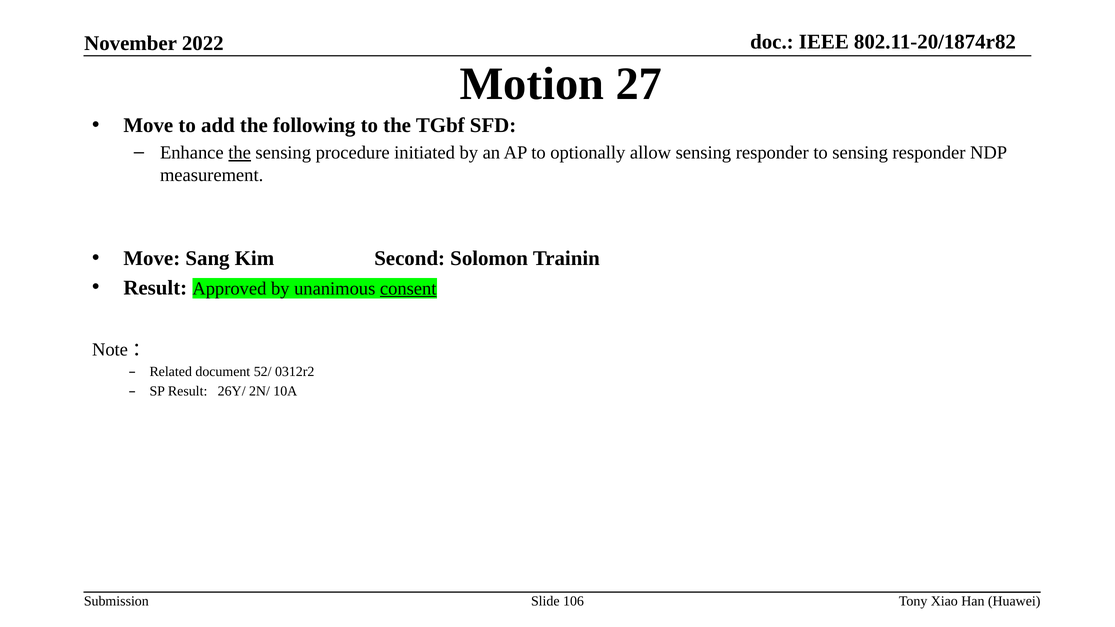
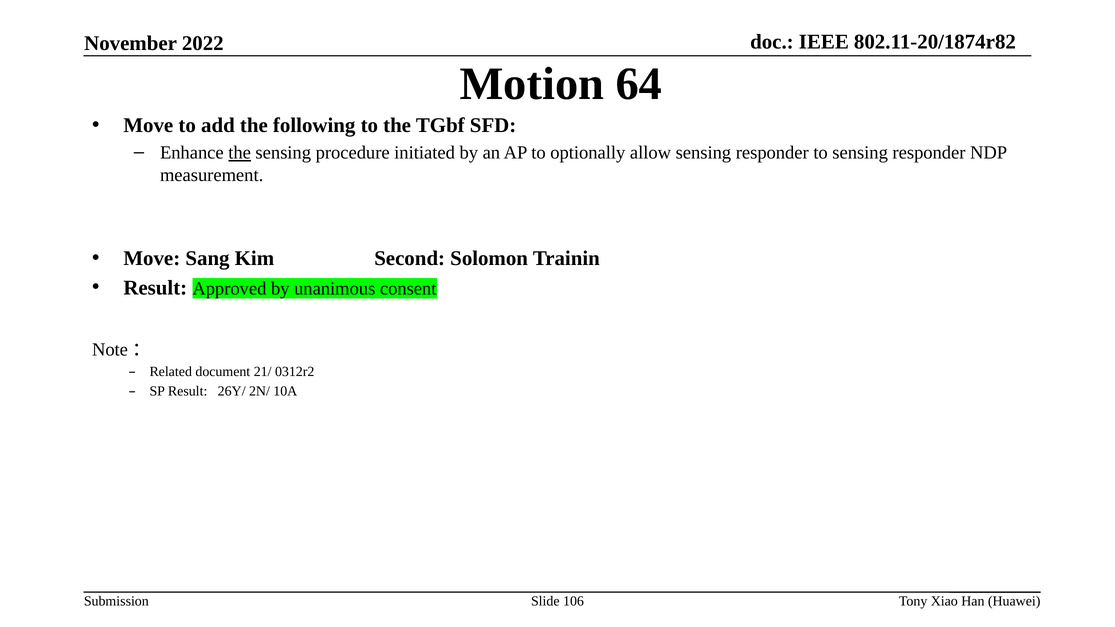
27: 27 -> 64
consent underline: present -> none
52/: 52/ -> 21/
